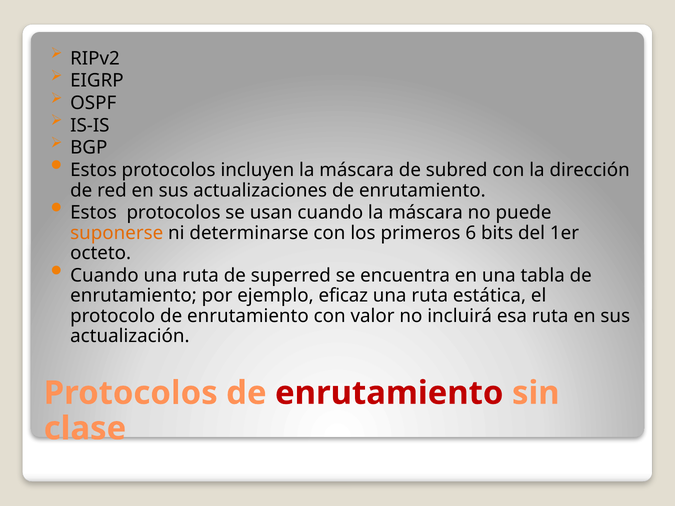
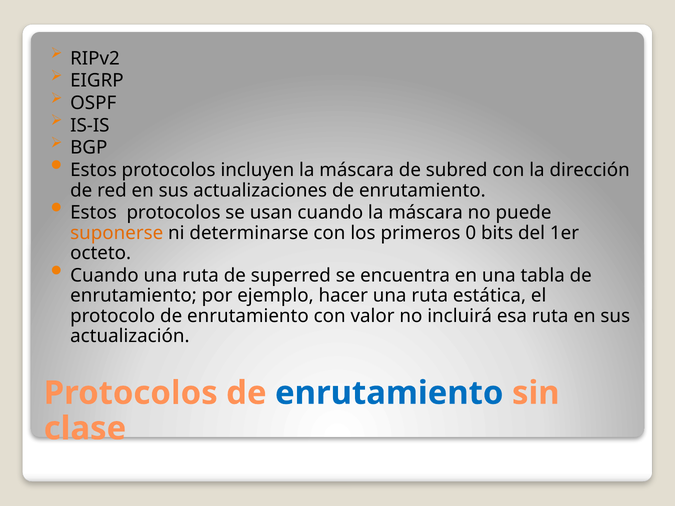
6: 6 -> 0
eficaz: eficaz -> hacer
enrutamiento at (389, 393) colour: red -> blue
